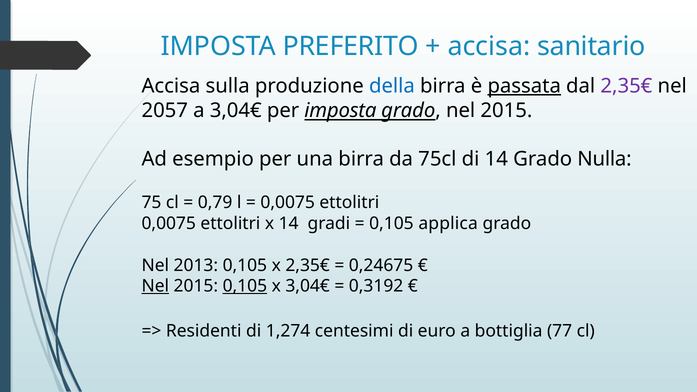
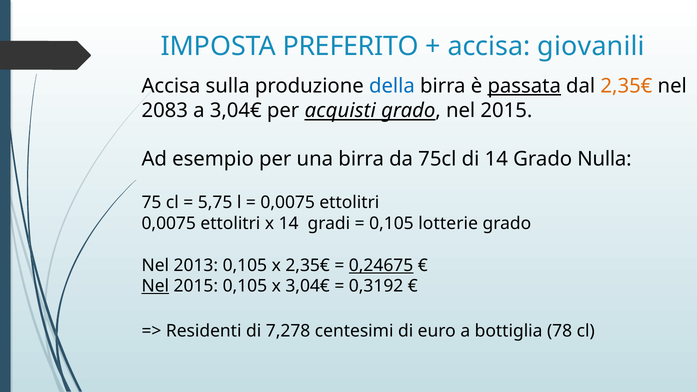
sanitario: sanitario -> giovanili
2,35€ at (626, 86) colour: purple -> orange
2057: 2057 -> 2083
per imposta: imposta -> acquisti
0,79: 0,79 -> 5,75
applica: applica -> lotterie
0,24675 underline: none -> present
0,105 at (245, 286) underline: present -> none
1,274: 1,274 -> 7,278
77: 77 -> 78
